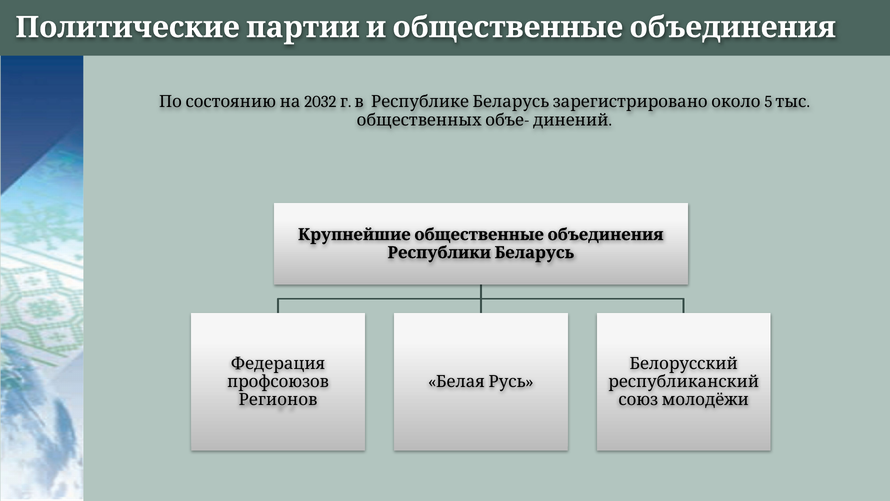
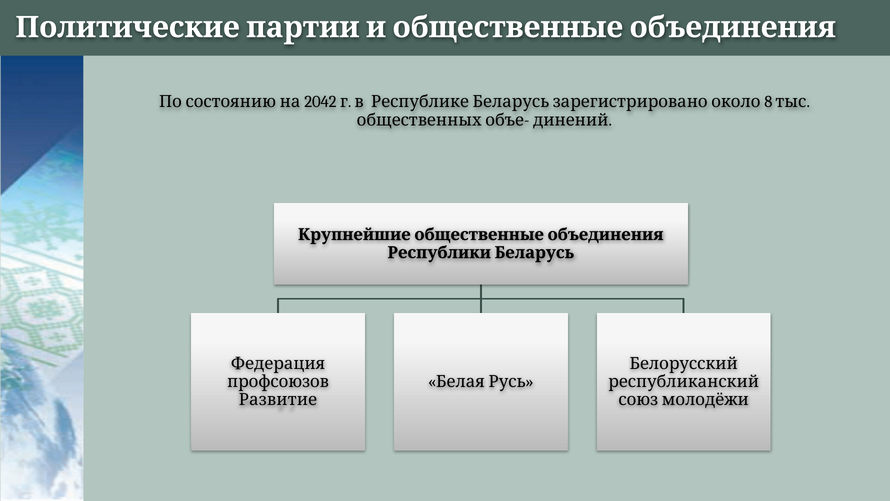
2032: 2032 -> 2042
5: 5 -> 8
Регионов: Регионов -> Развитие
